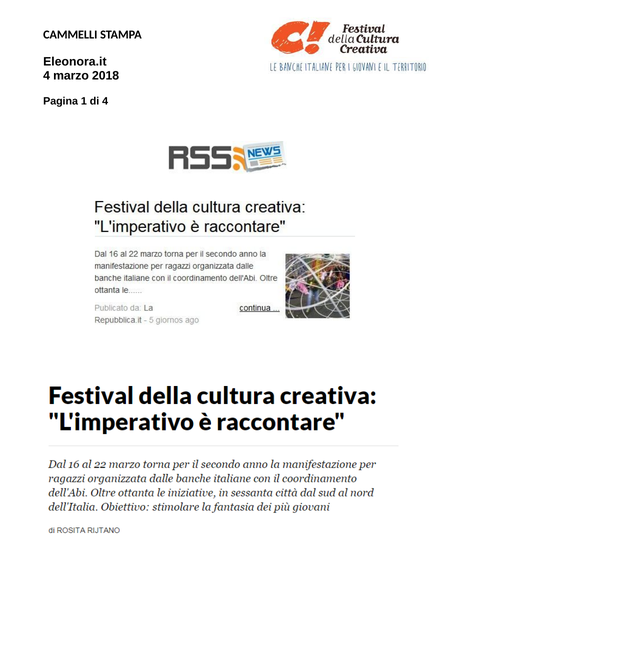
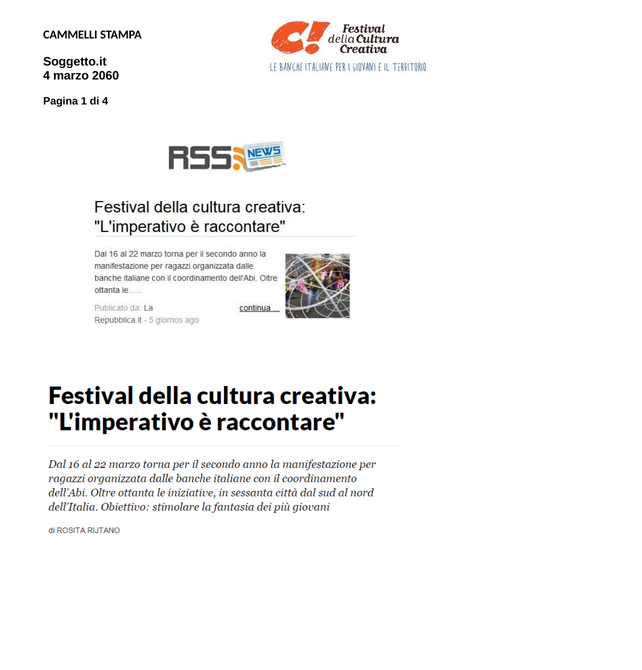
Eleonora.it: Eleonora.it -> Soggetto.it
2018: 2018 -> 2060
